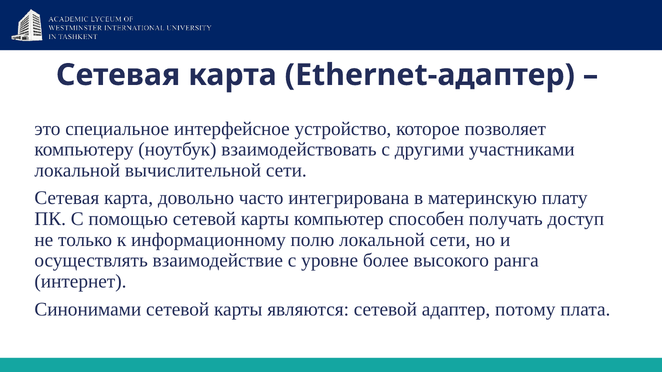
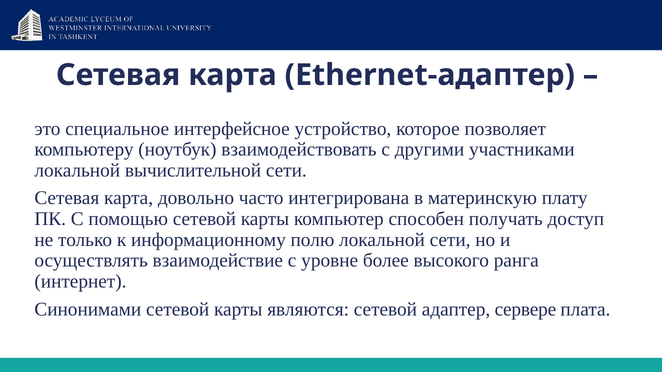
потому: потому -> сервере
